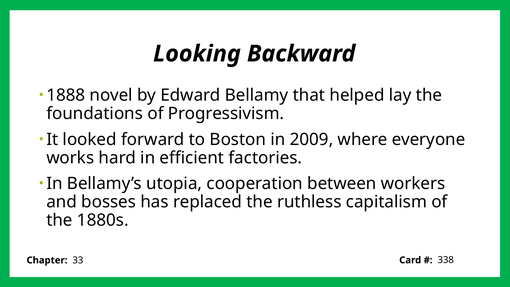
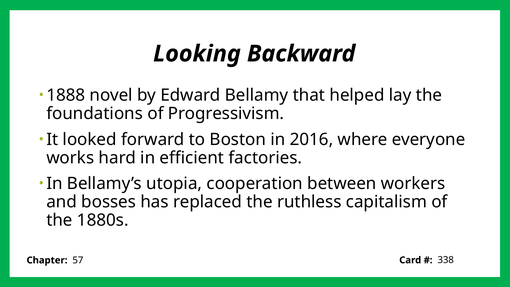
2009: 2009 -> 2016
33: 33 -> 57
